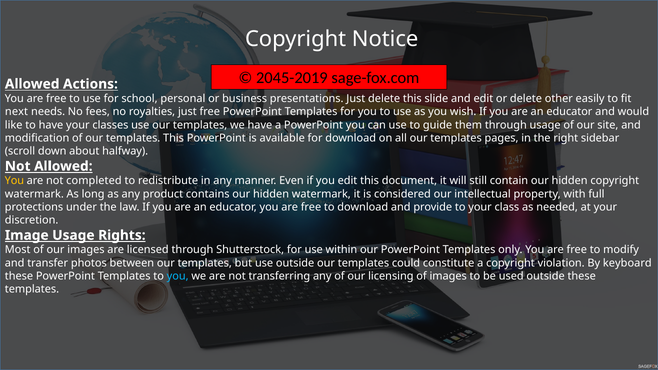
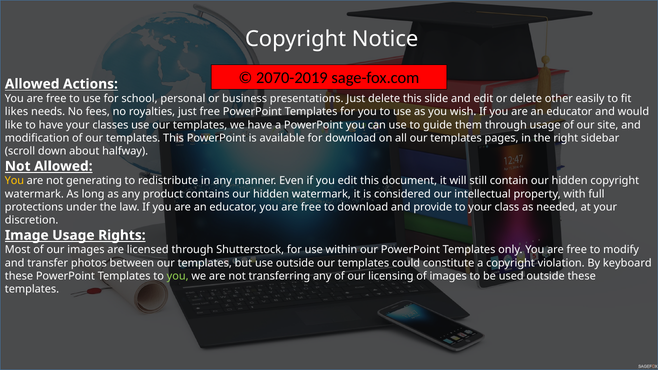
2045-2019: 2045-2019 -> 2070-2019
next: next -> likes
completed: completed -> generating
you at (178, 276) colour: light blue -> light green
